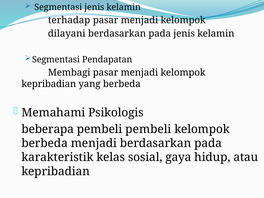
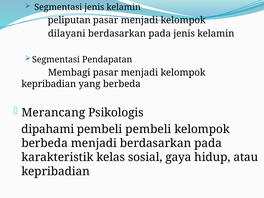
terhadap: terhadap -> peliputan
Memahami: Memahami -> Merancang
beberapa: beberapa -> dipahami
